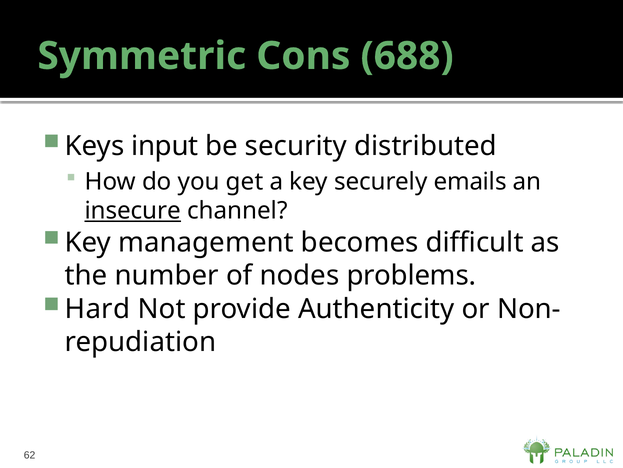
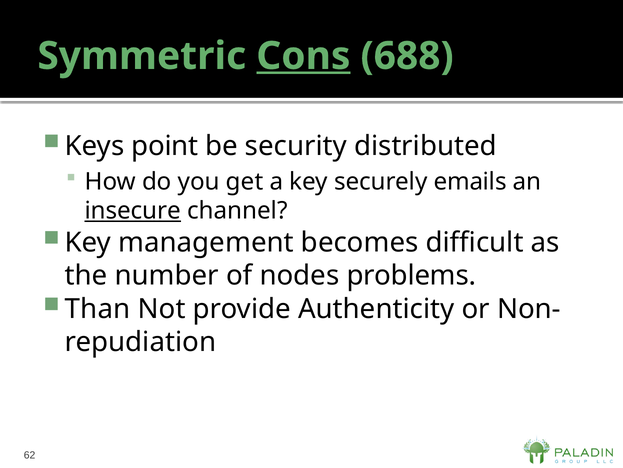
Cons underline: none -> present
input: input -> point
Hard: Hard -> Than
